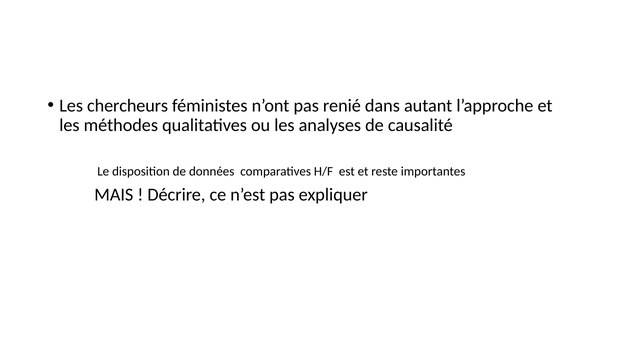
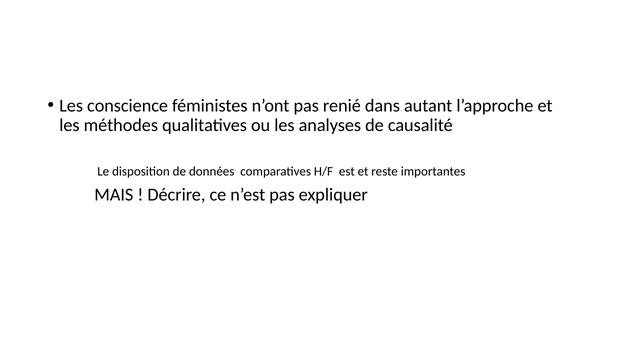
chercheurs: chercheurs -> conscience
